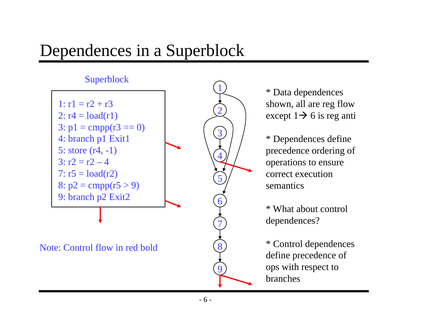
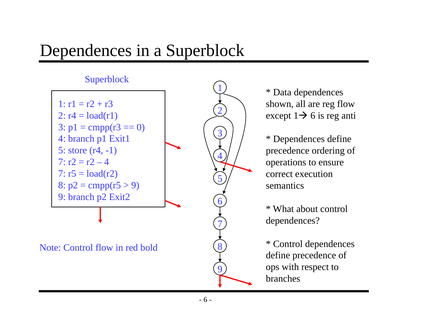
3 at (62, 162): 3 -> 7
